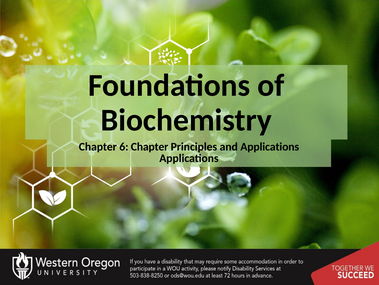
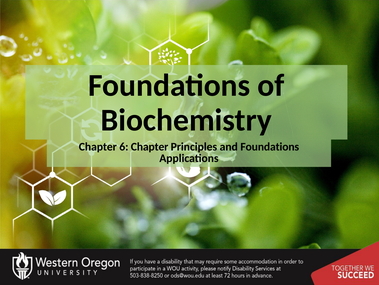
and Applications: Applications -> Foundations
